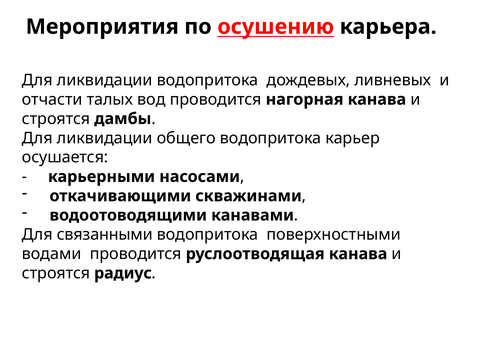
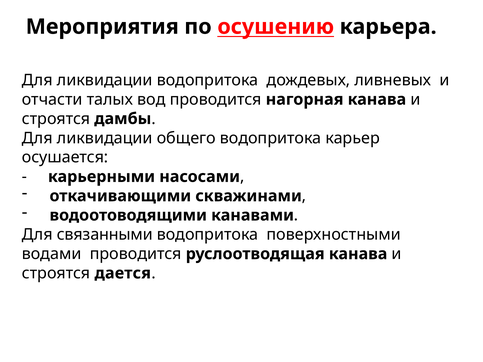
радиус: радиус -> дается
